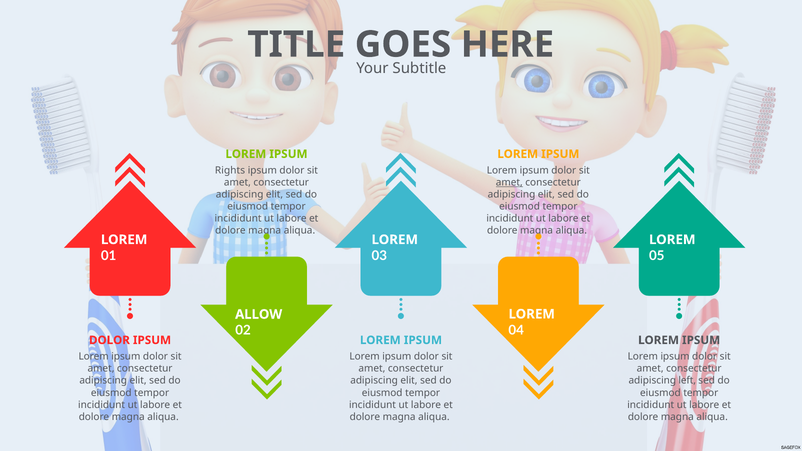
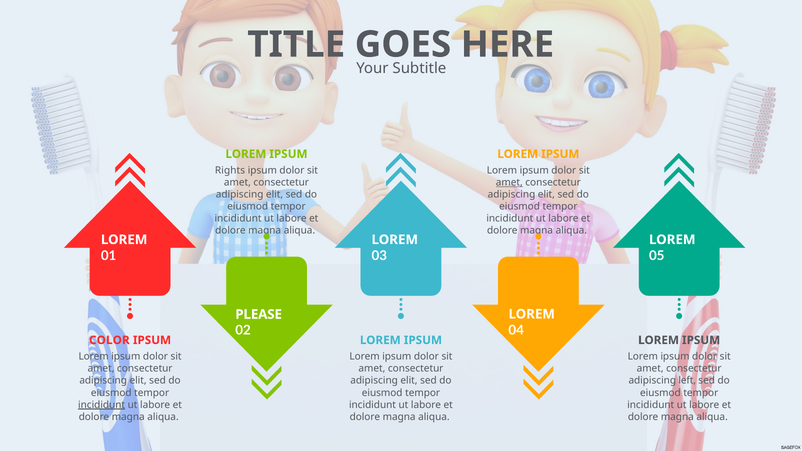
ALLOW: ALLOW -> PLEASE
DOLOR at (109, 340): DOLOR -> COLOR
incididunt at (102, 405) underline: none -> present
